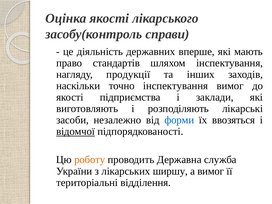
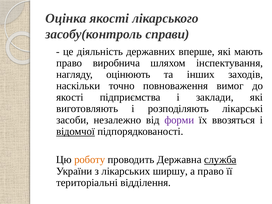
стандартів: стандартів -> виробнича
продукції: продукції -> оцінюють
точно інспектування: інспектування -> повноваження
форми colour: blue -> purple
служба underline: none -> present
а вимог: вимог -> право
